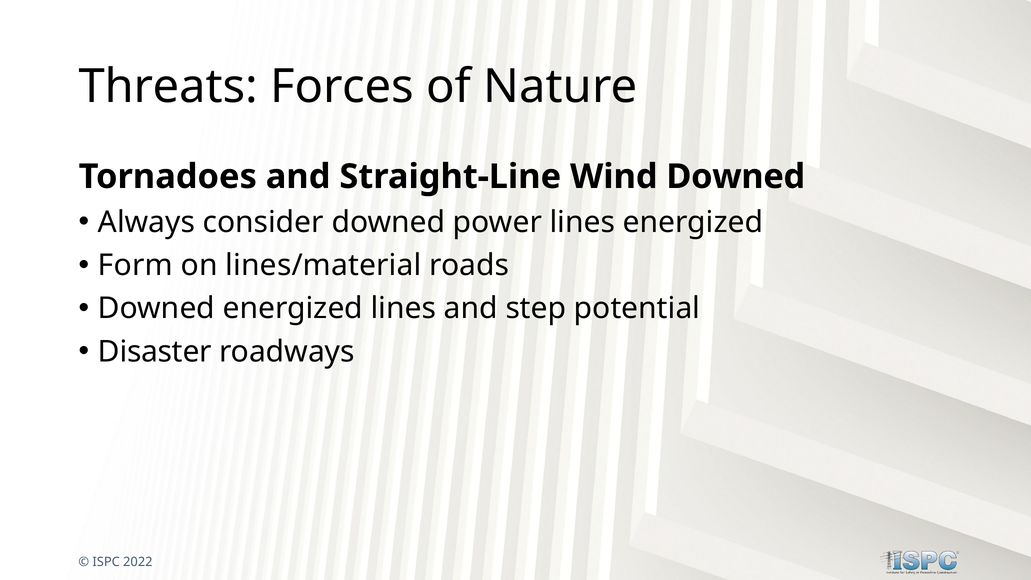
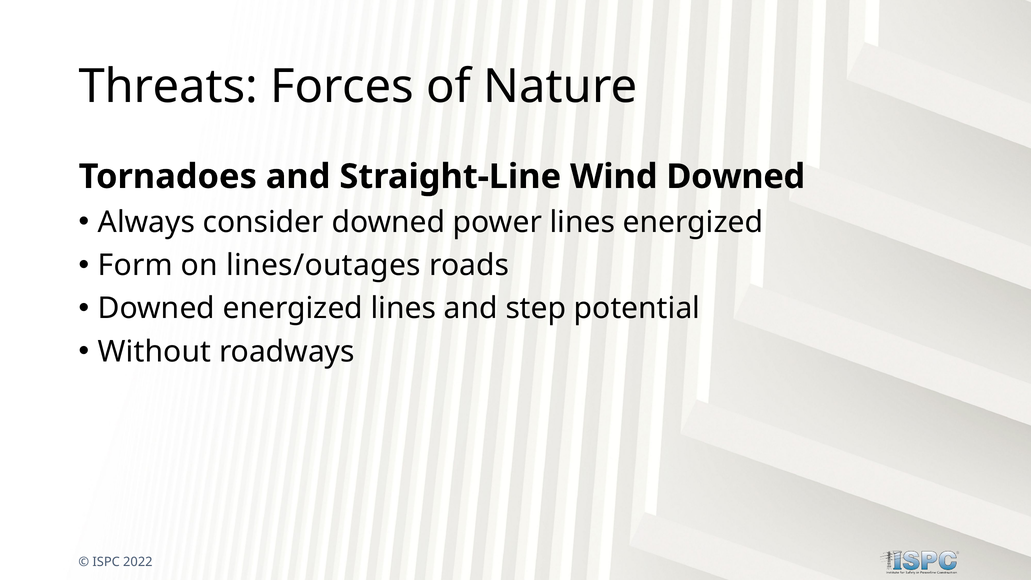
lines/material: lines/material -> lines/outages
Disaster: Disaster -> Without
